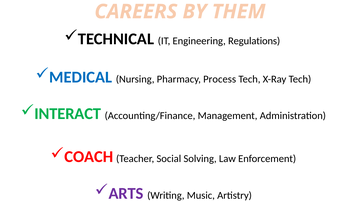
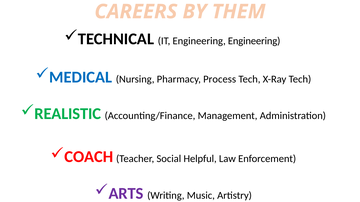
Engineering Regulations: Regulations -> Engineering
INTERACT: INTERACT -> REALISTIC
Solving: Solving -> Helpful
